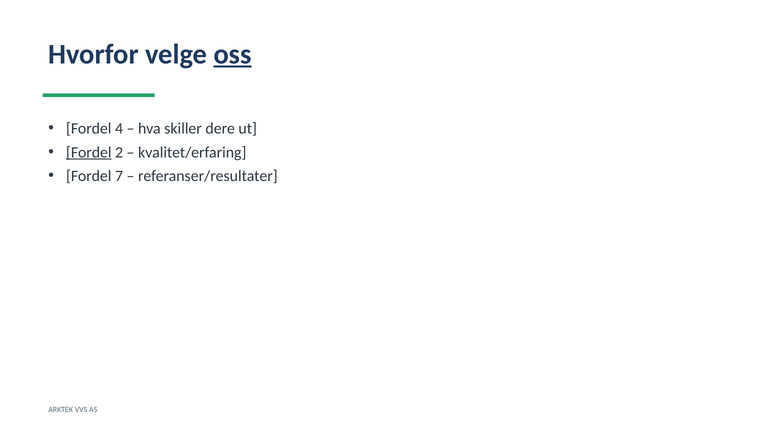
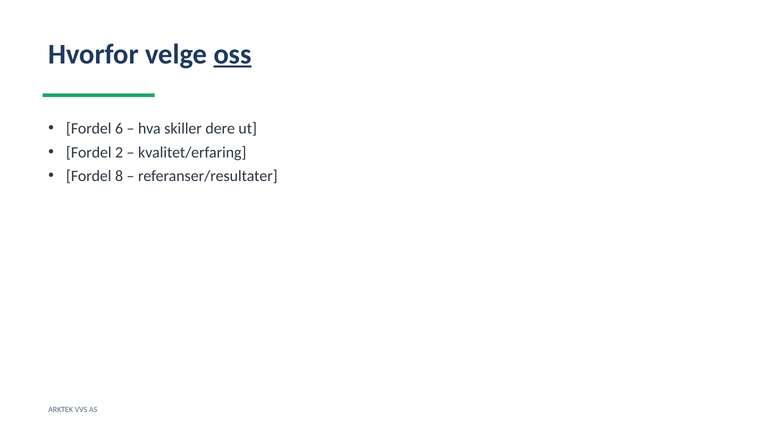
4: 4 -> 6
Fordel at (89, 152) underline: present -> none
7: 7 -> 8
